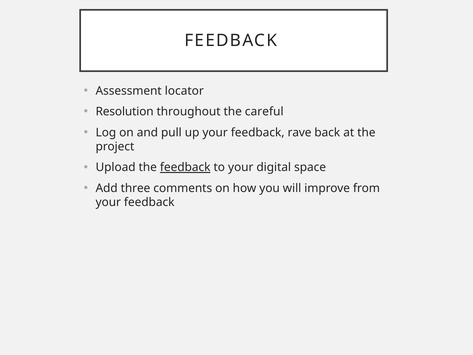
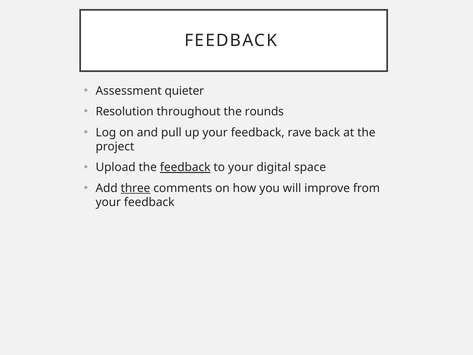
locator: locator -> quieter
careful: careful -> rounds
three underline: none -> present
